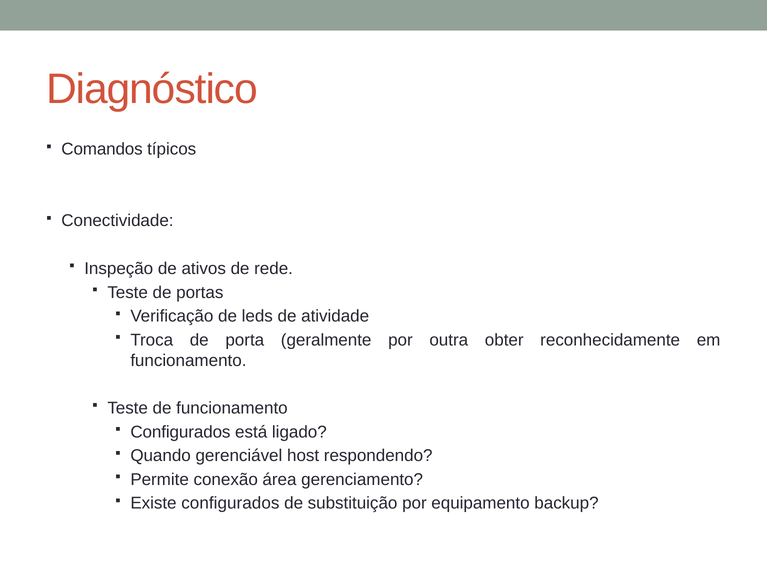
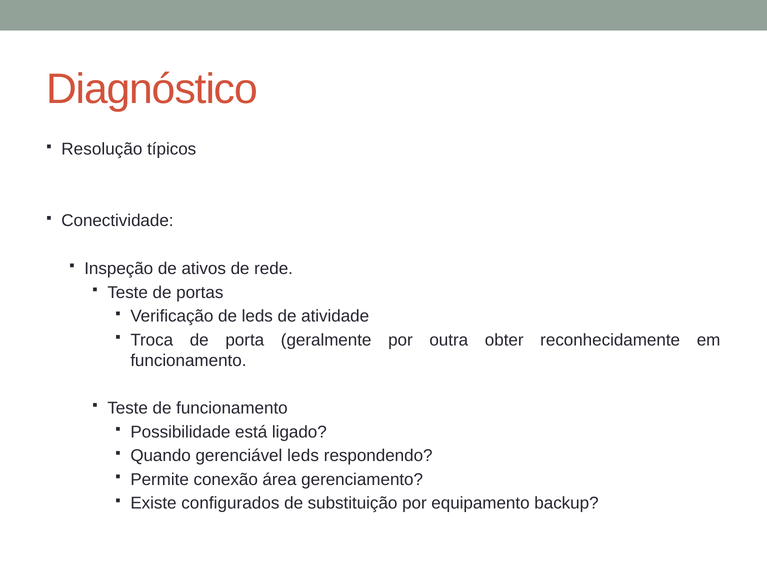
Comandos: Comandos -> Resolução
Configurados at (180, 432): Configurados -> Possibilidade
gerenciável host: host -> leds
